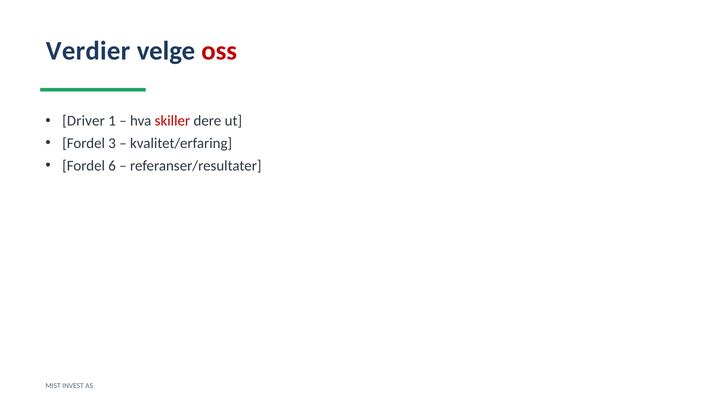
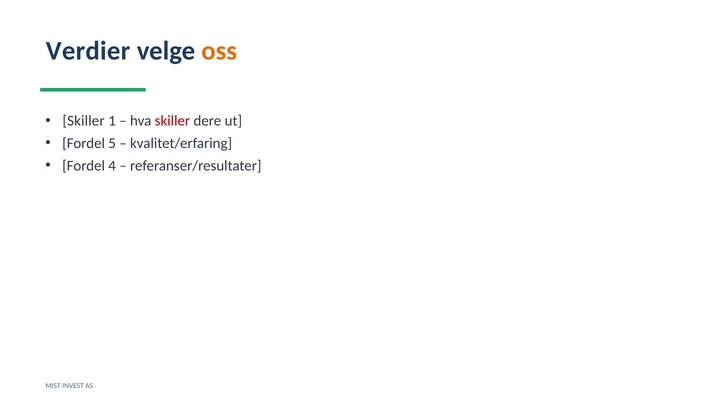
oss colour: red -> orange
Driver at (84, 121): Driver -> Skiller
3: 3 -> 5
6: 6 -> 4
